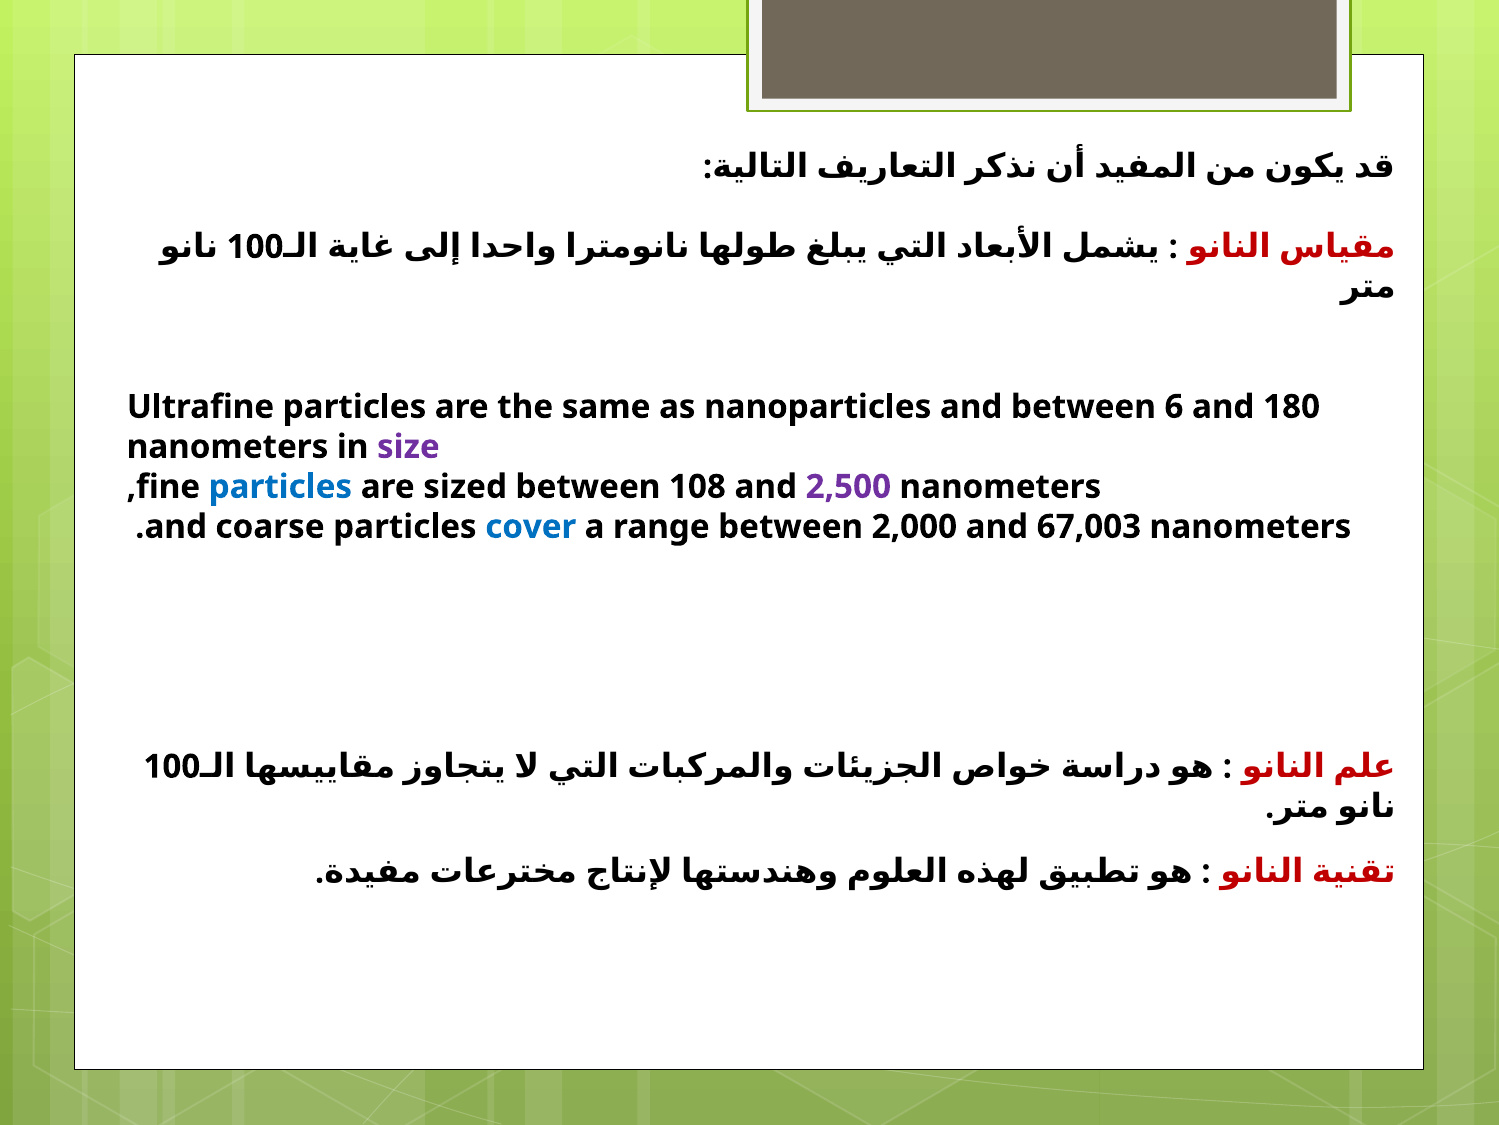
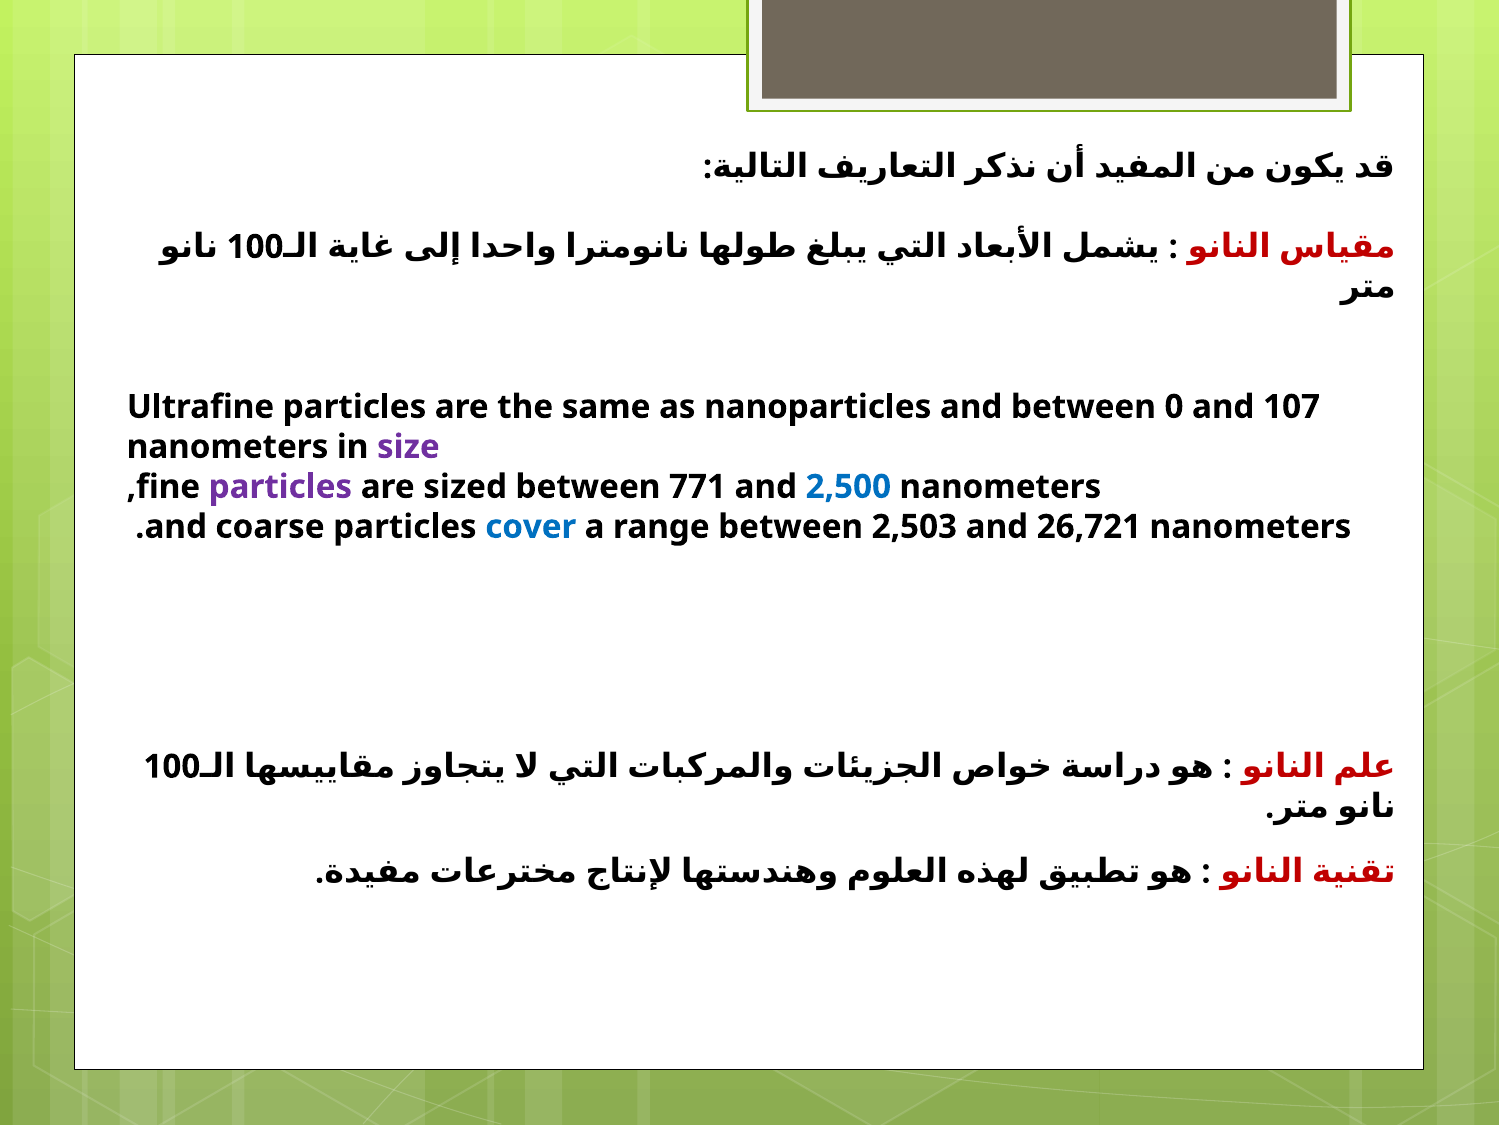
6: 6 -> 0
180: 180 -> 107
particles at (280, 486) colour: blue -> purple
108: 108 -> 771
2,500 colour: purple -> blue
2,000: 2,000 -> 2,503
67,003: 67,003 -> 26,721
